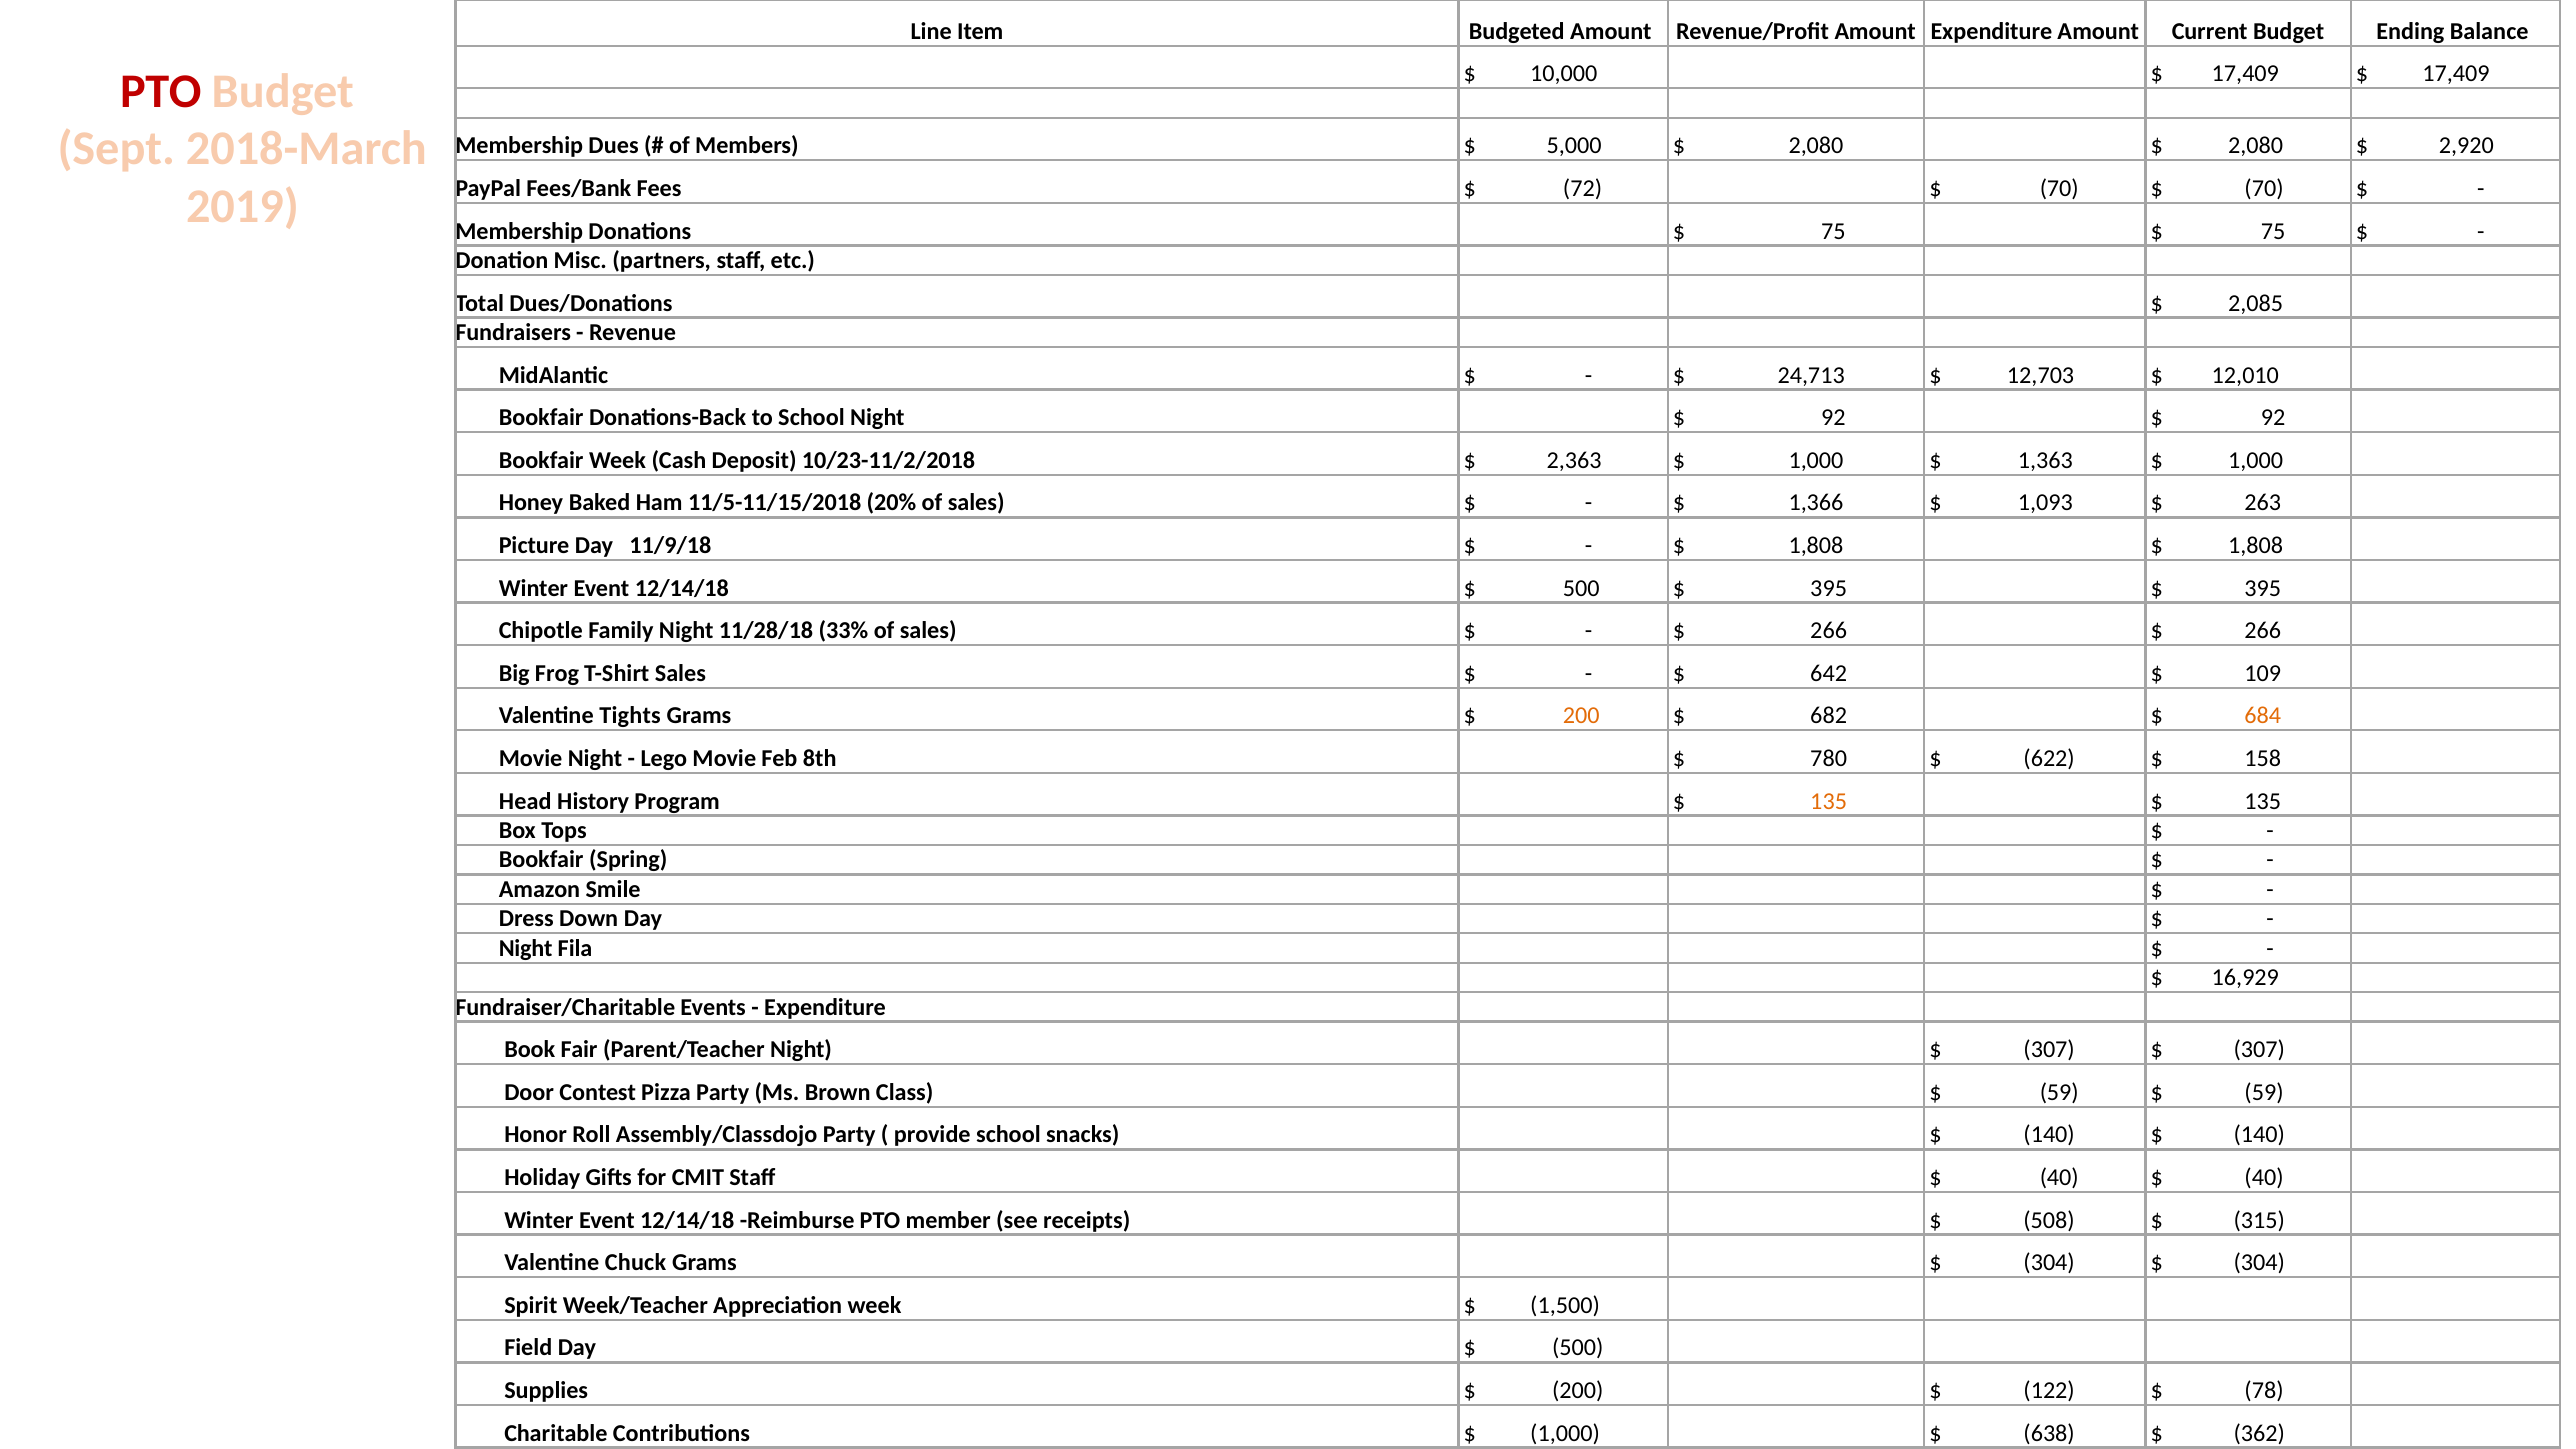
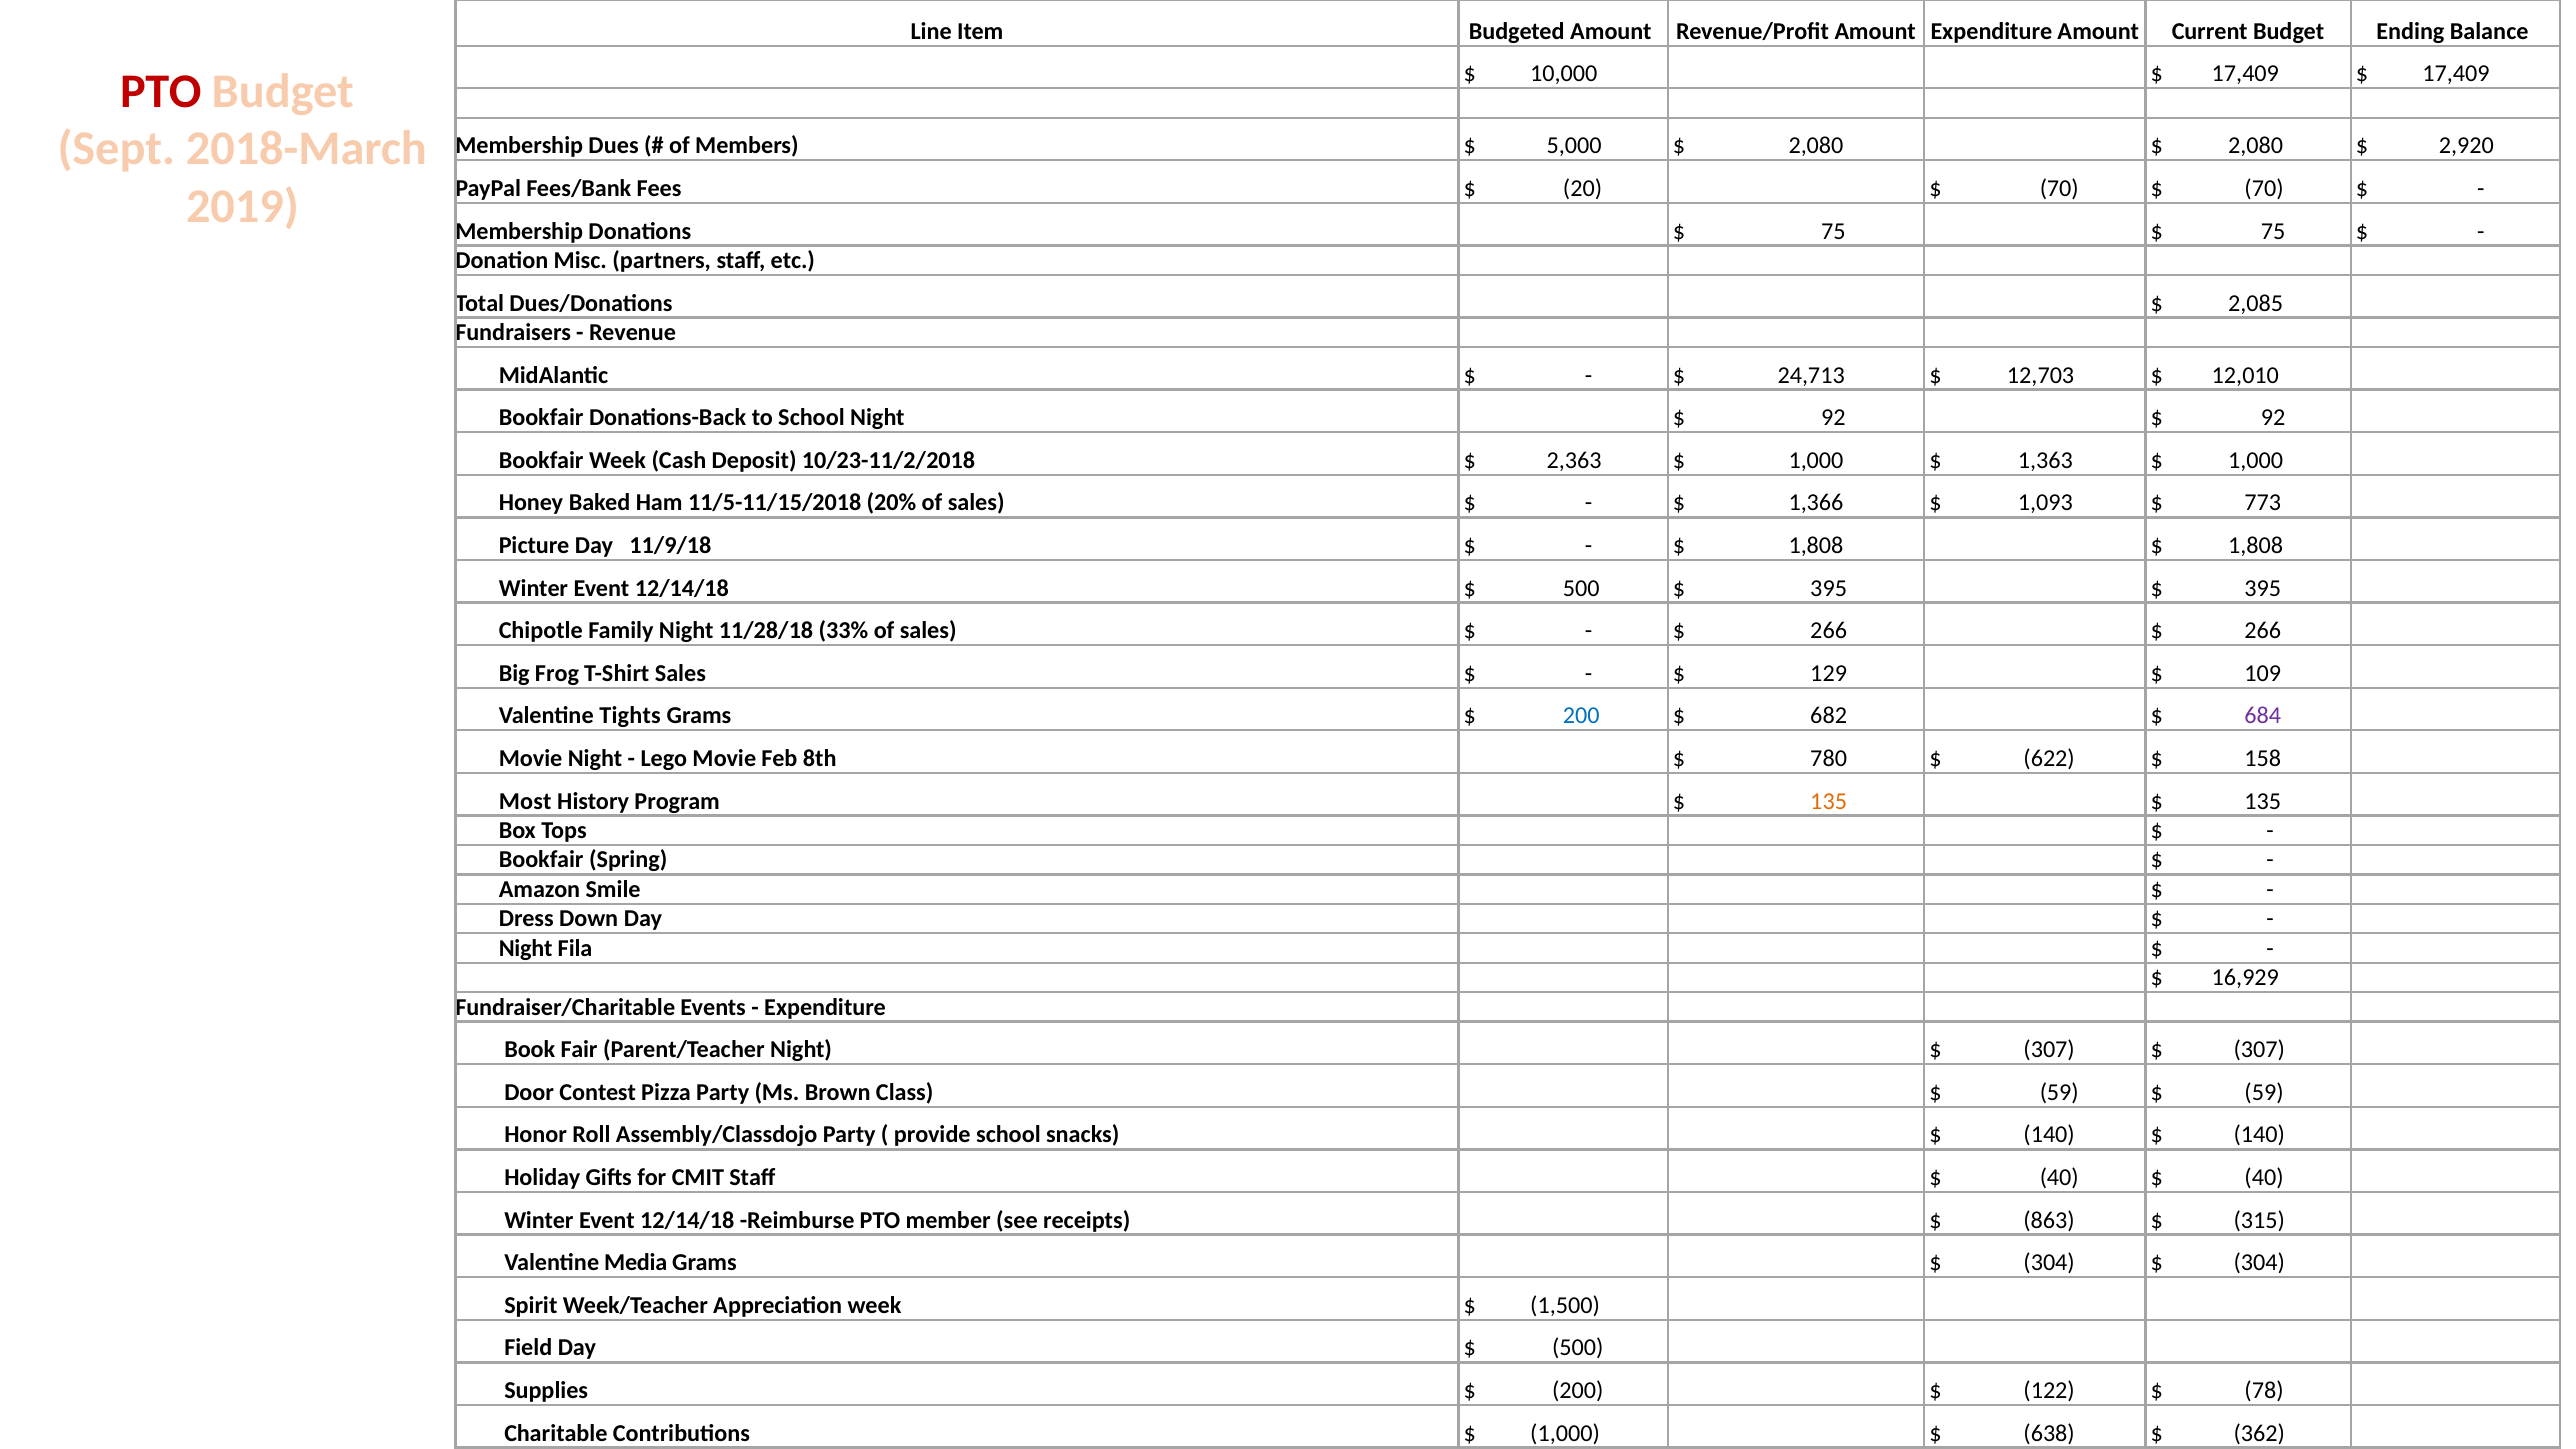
72: 72 -> 20
263: 263 -> 773
642: 642 -> 129
200 at (1581, 716) colour: orange -> blue
684 colour: orange -> purple
Head: Head -> Most
508: 508 -> 863
Chuck: Chuck -> Media
